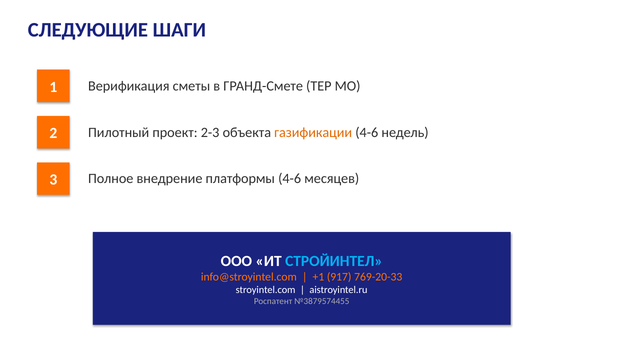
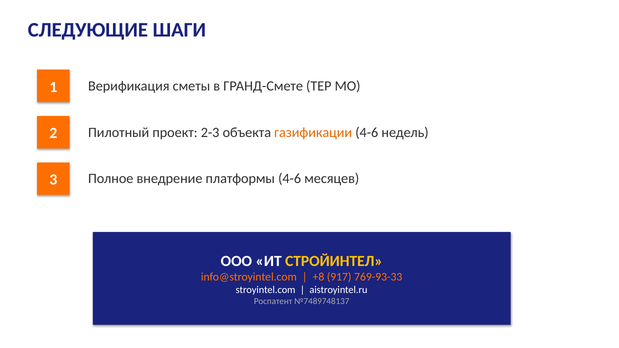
СТРОЙИНТЕЛ colour: light blue -> yellow
+1: +1 -> +8
769-20-33: 769-20-33 -> 769-93-33
№3879574455: №3879574455 -> №7489748137
